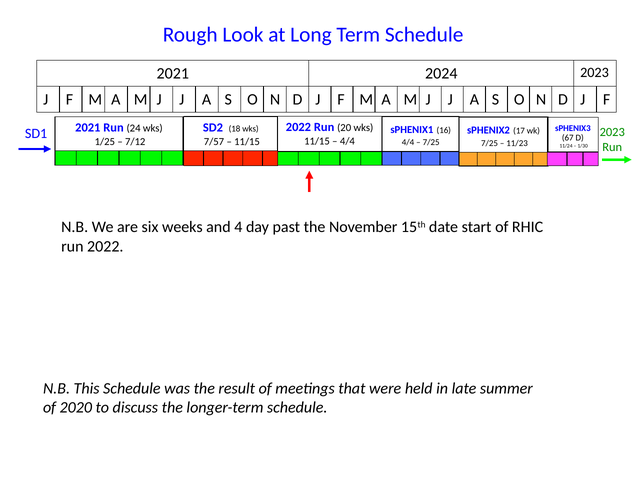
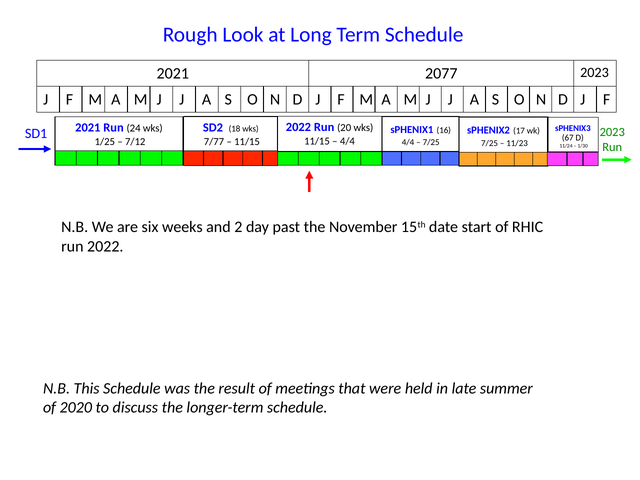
2024: 2024 -> 2077
7/57: 7/57 -> 7/77
4: 4 -> 2
